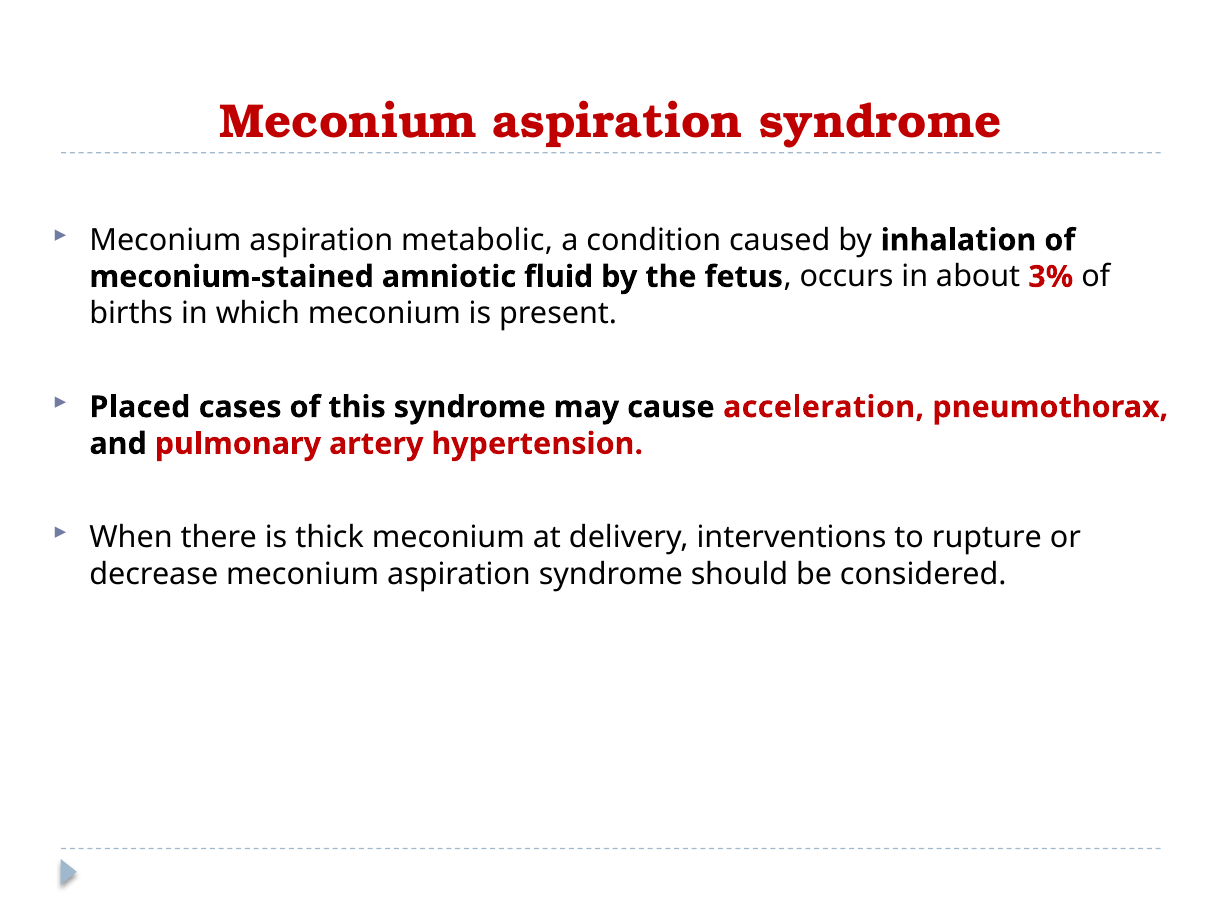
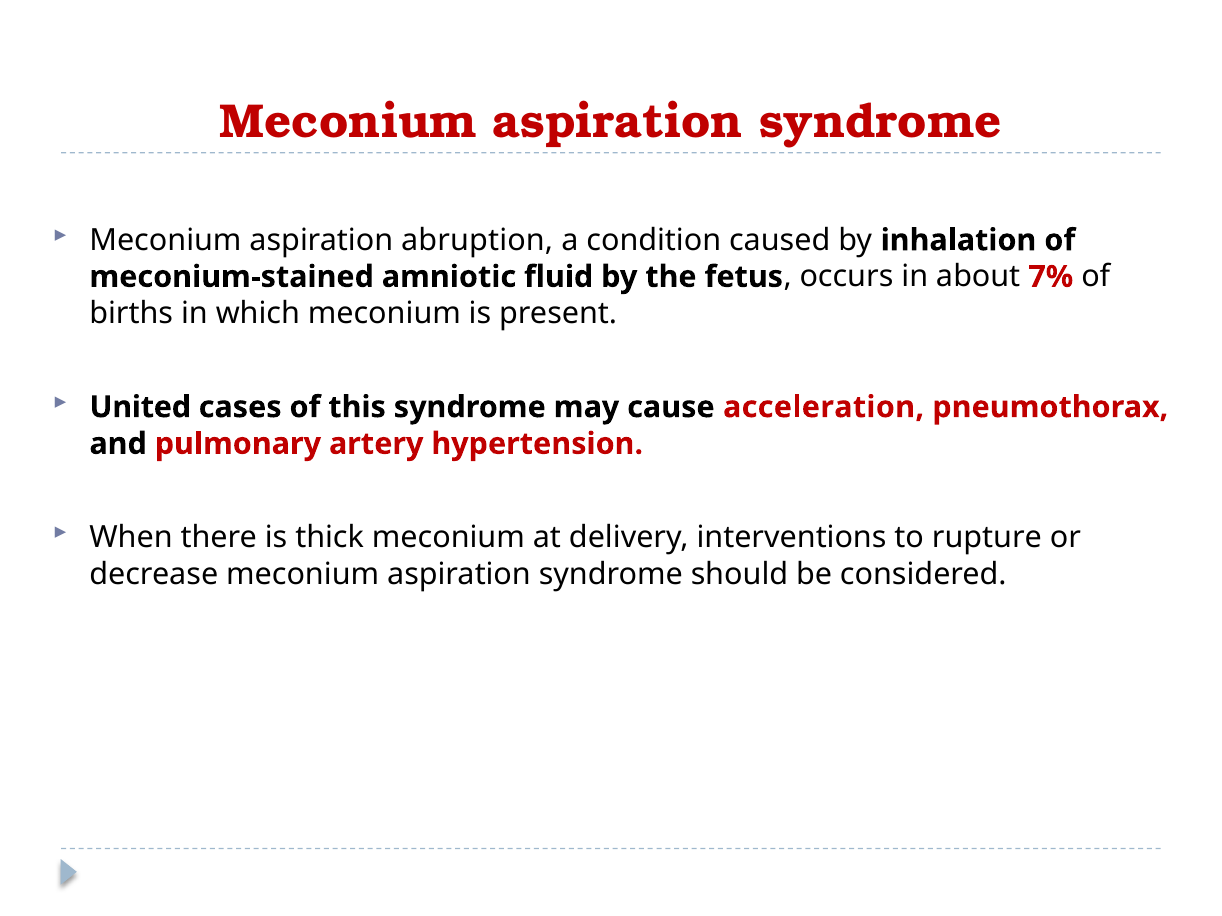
metabolic: metabolic -> abruption
3%: 3% -> 7%
Placed: Placed -> United
